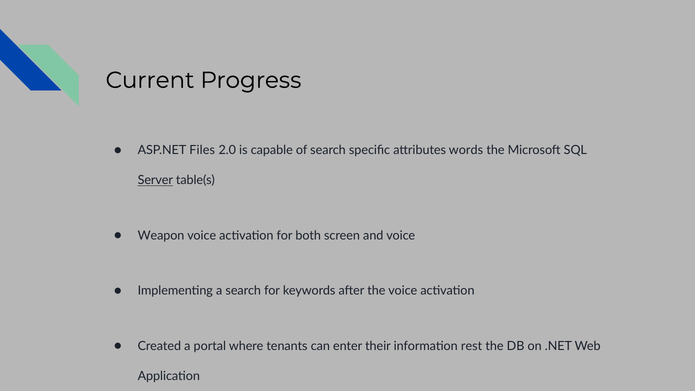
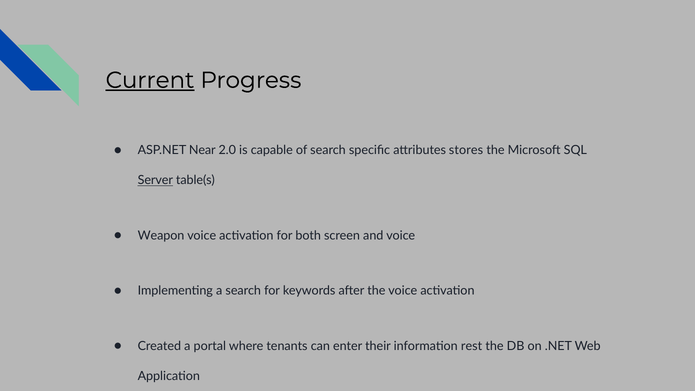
Current underline: none -> present
Files: Files -> Near
words: words -> stores
